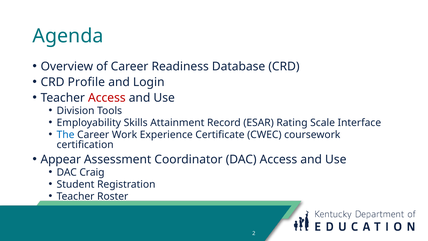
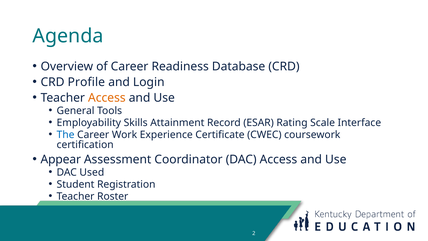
Access at (107, 98) colour: red -> orange
Division: Division -> General
Craig: Craig -> Used
